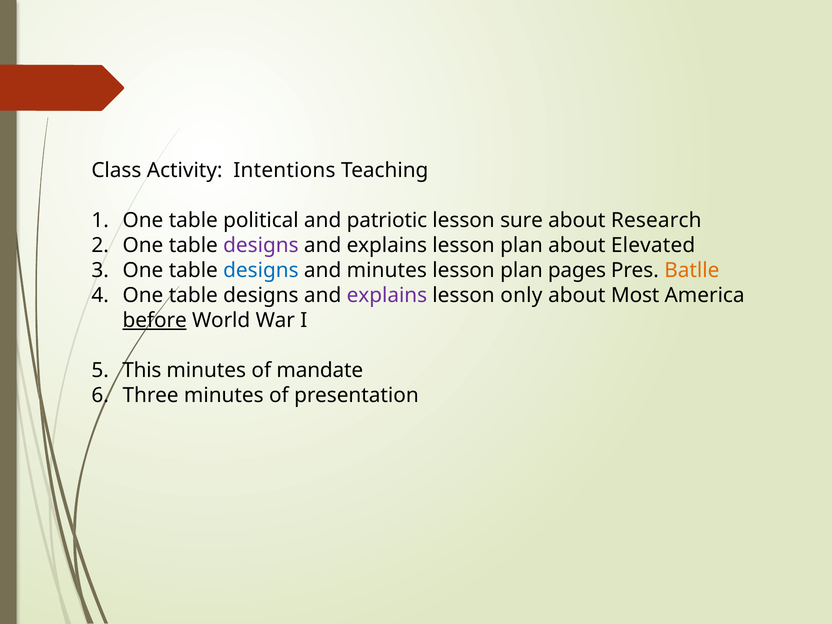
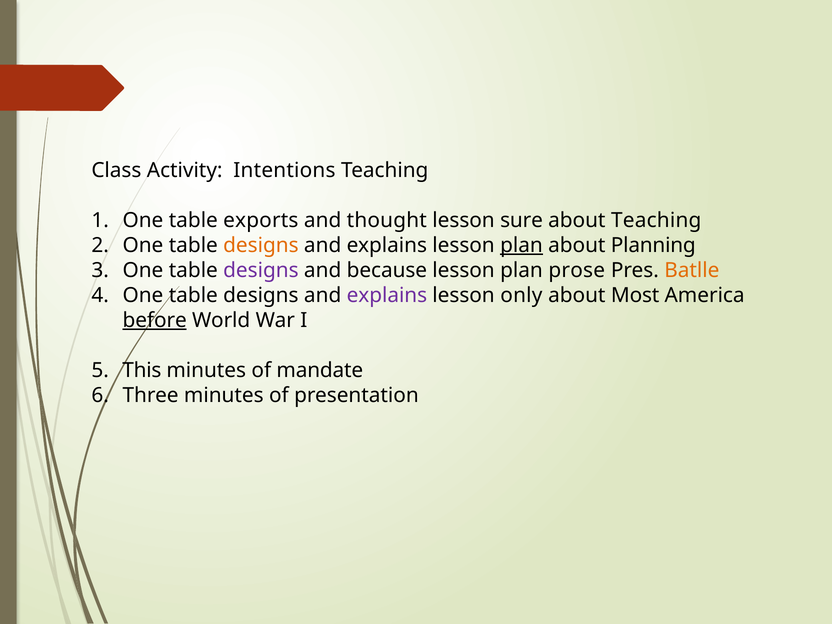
political: political -> exports
patriotic: patriotic -> thought
about Research: Research -> Teaching
designs at (261, 245) colour: purple -> orange
plan at (521, 245) underline: none -> present
Elevated: Elevated -> Planning
designs at (261, 270) colour: blue -> purple
and minutes: minutes -> because
pages: pages -> prose
